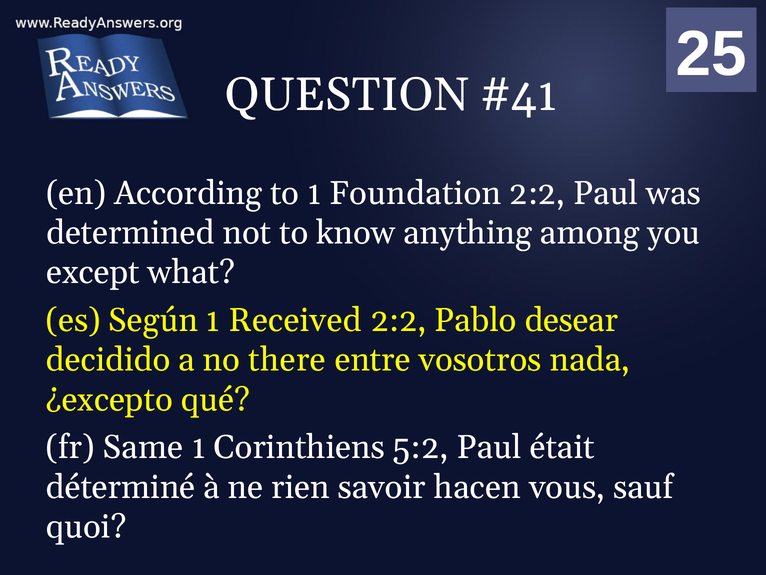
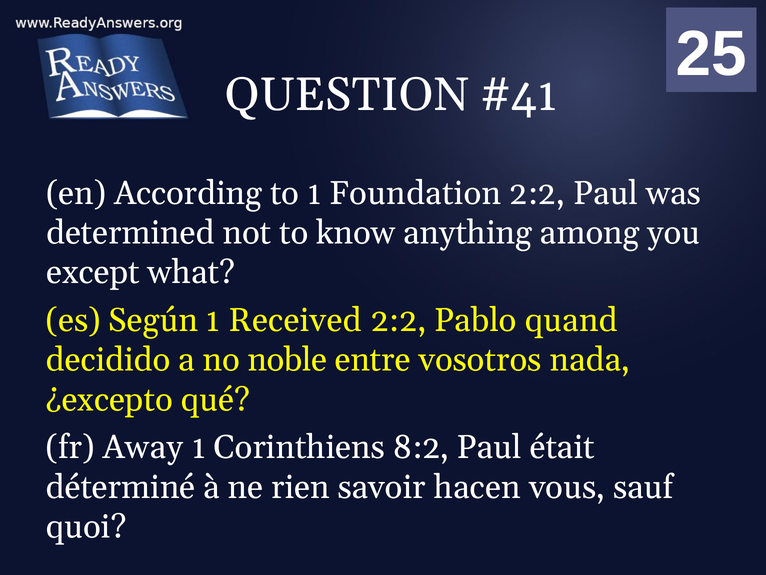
desear: desear -> quand
there: there -> noble
Same: Same -> Away
5:2: 5:2 -> 8:2
